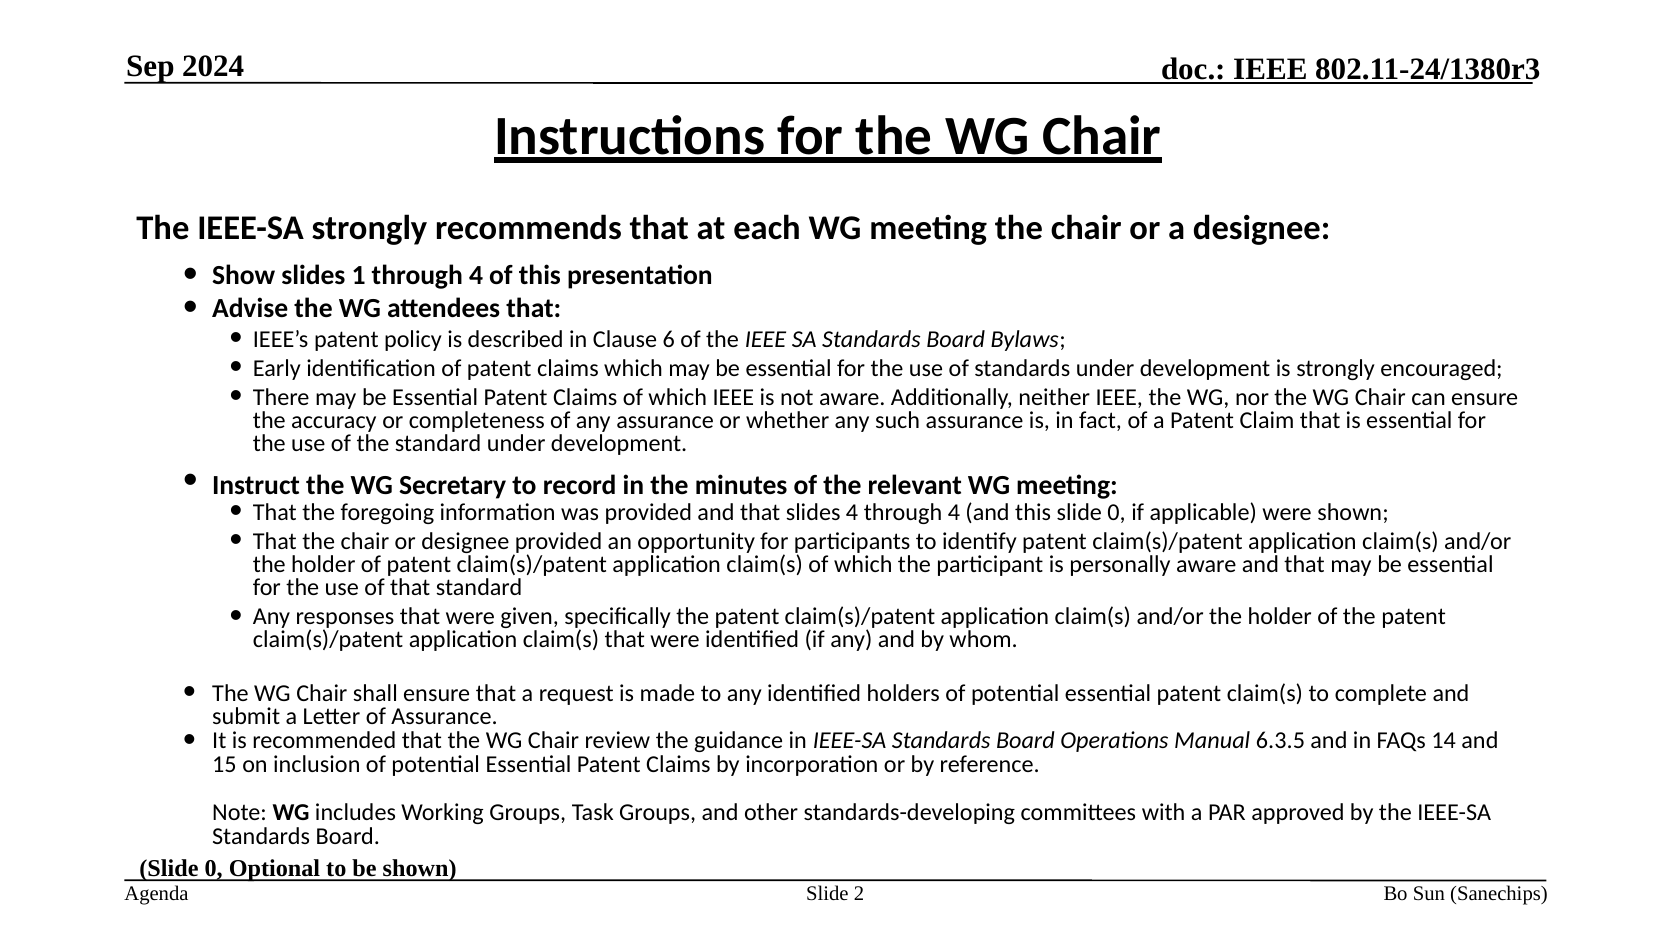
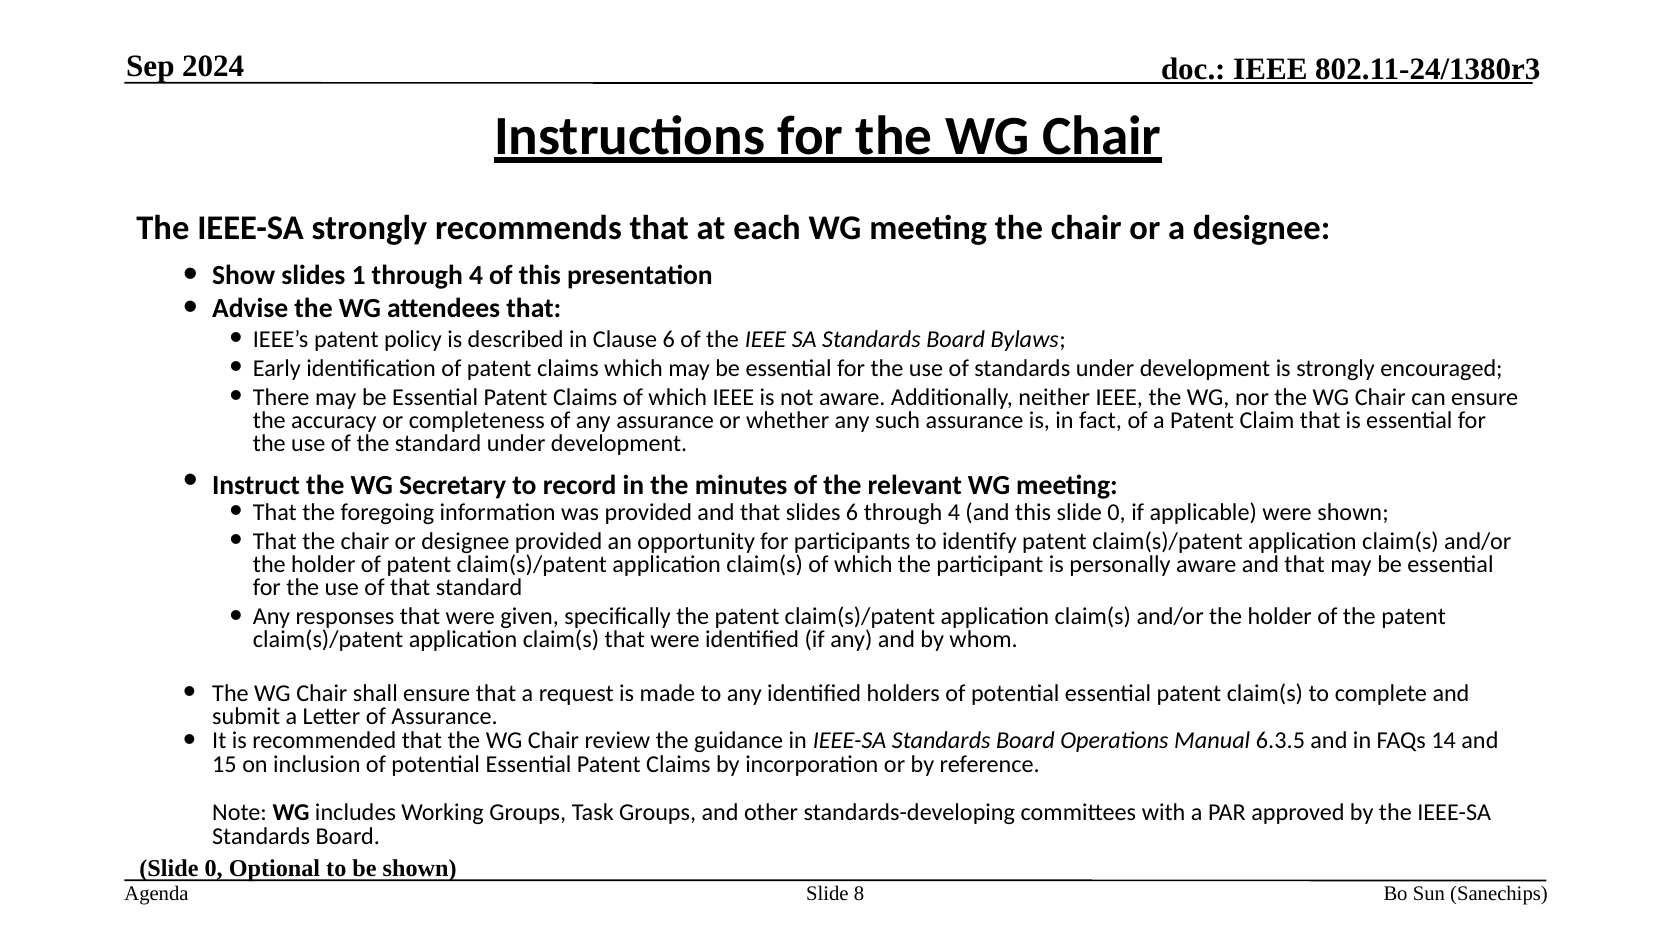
slides 4: 4 -> 6
2: 2 -> 8
